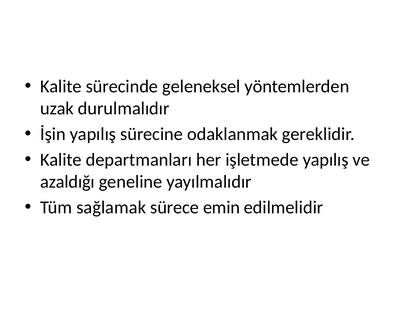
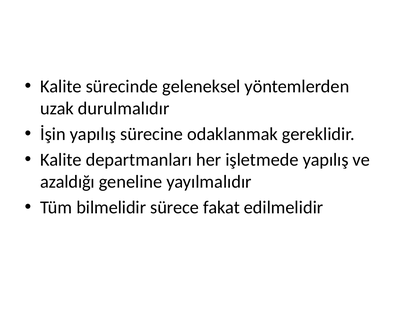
sağlamak: sağlamak -> bilmelidir
emin: emin -> fakat
